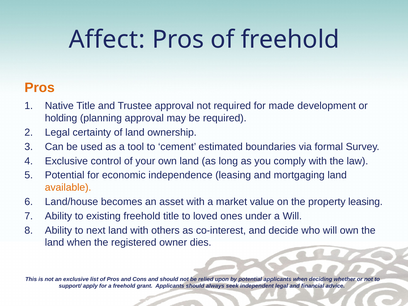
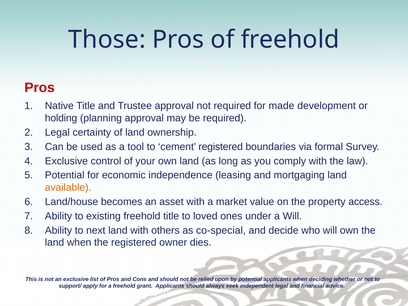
Affect: Affect -> Those
Pros at (40, 88) colour: orange -> red
cement estimated: estimated -> registered
property leasing: leasing -> access
co-interest: co-interest -> co-special
